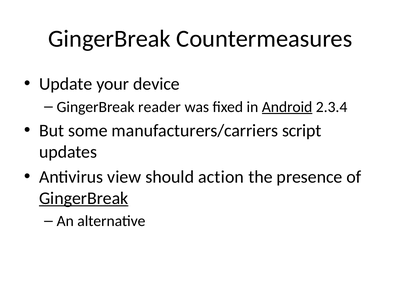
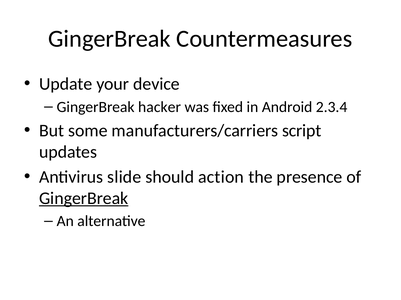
reader: reader -> hacker
Android underline: present -> none
view: view -> slide
